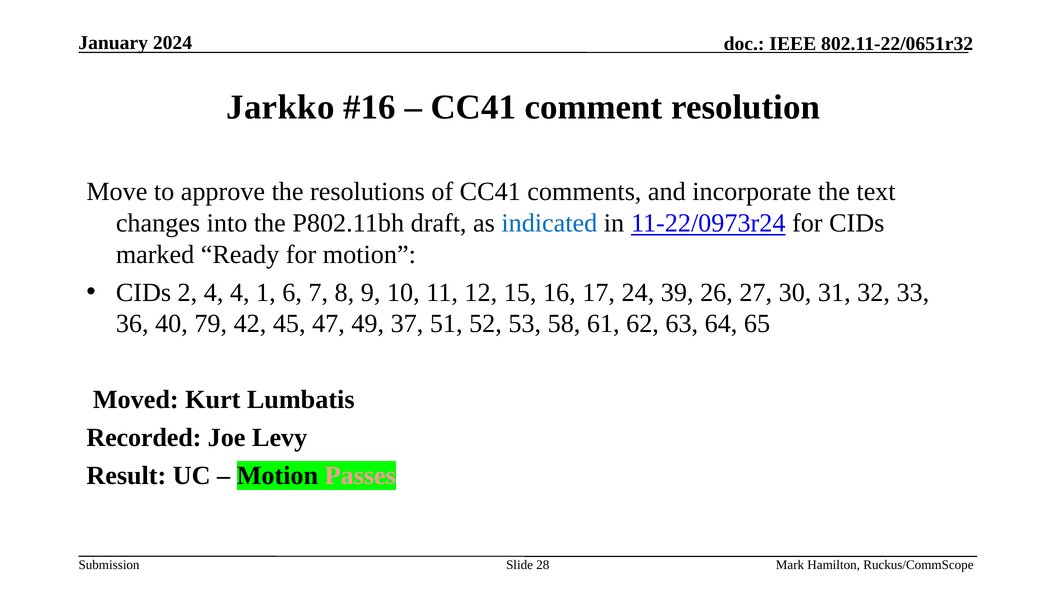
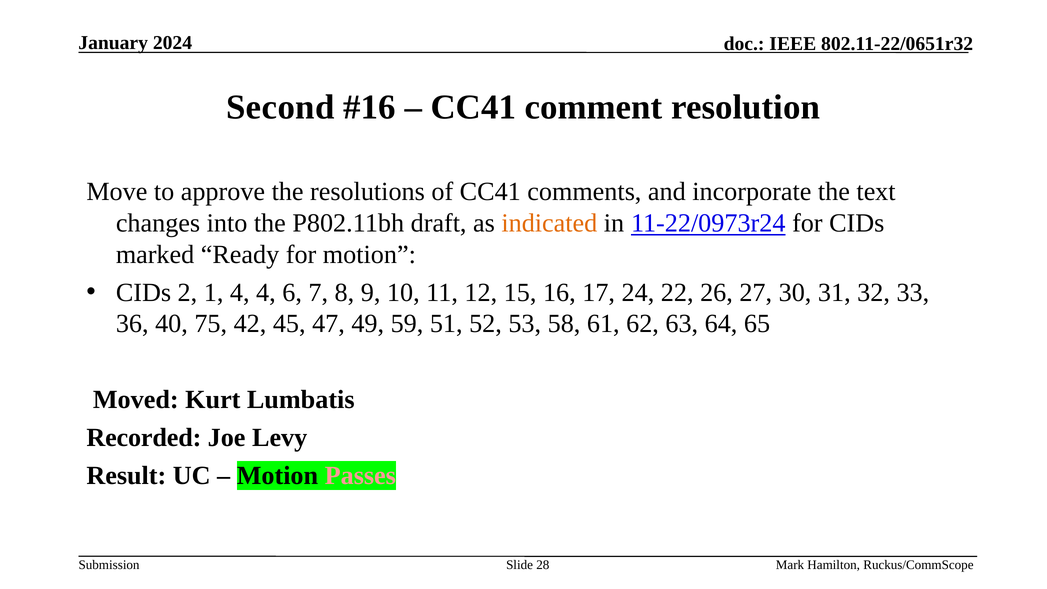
Jarkko: Jarkko -> Second
indicated colour: blue -> orange
2 4: 4 -> 1
4 1: 1 -> 4
39: 39 -> 22
79: 79 -> 75
37: 37 -> 59
